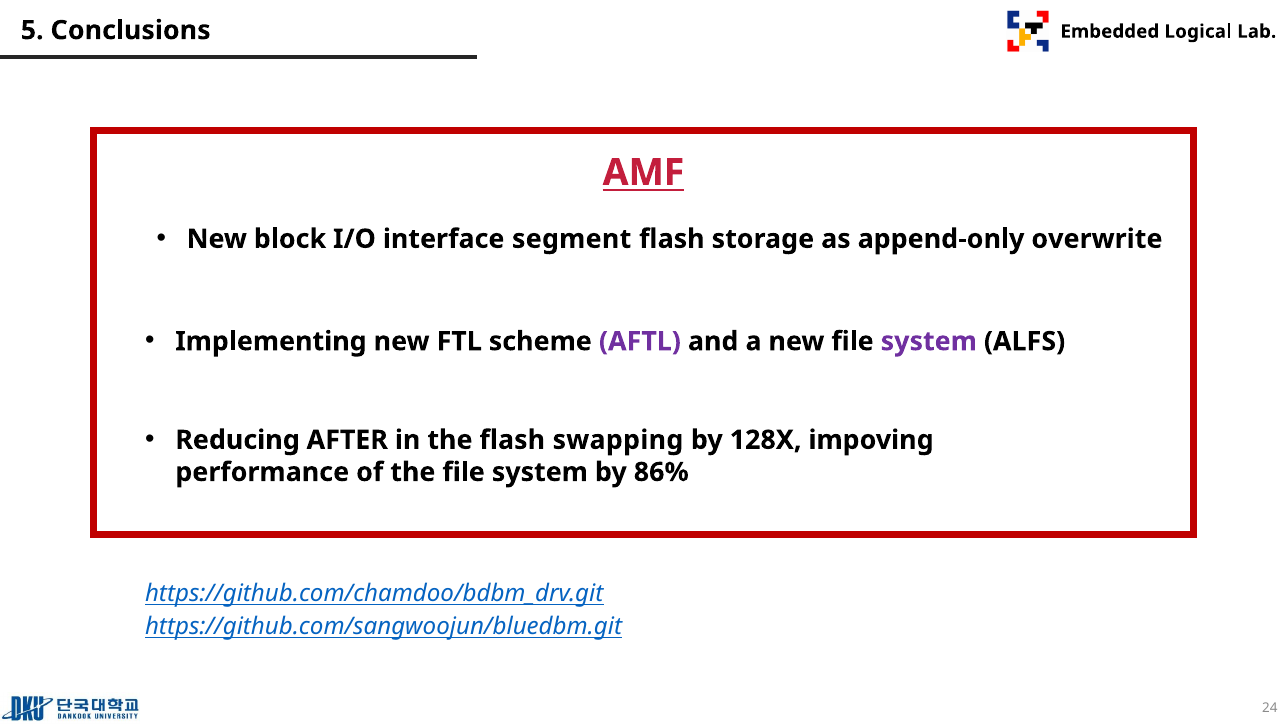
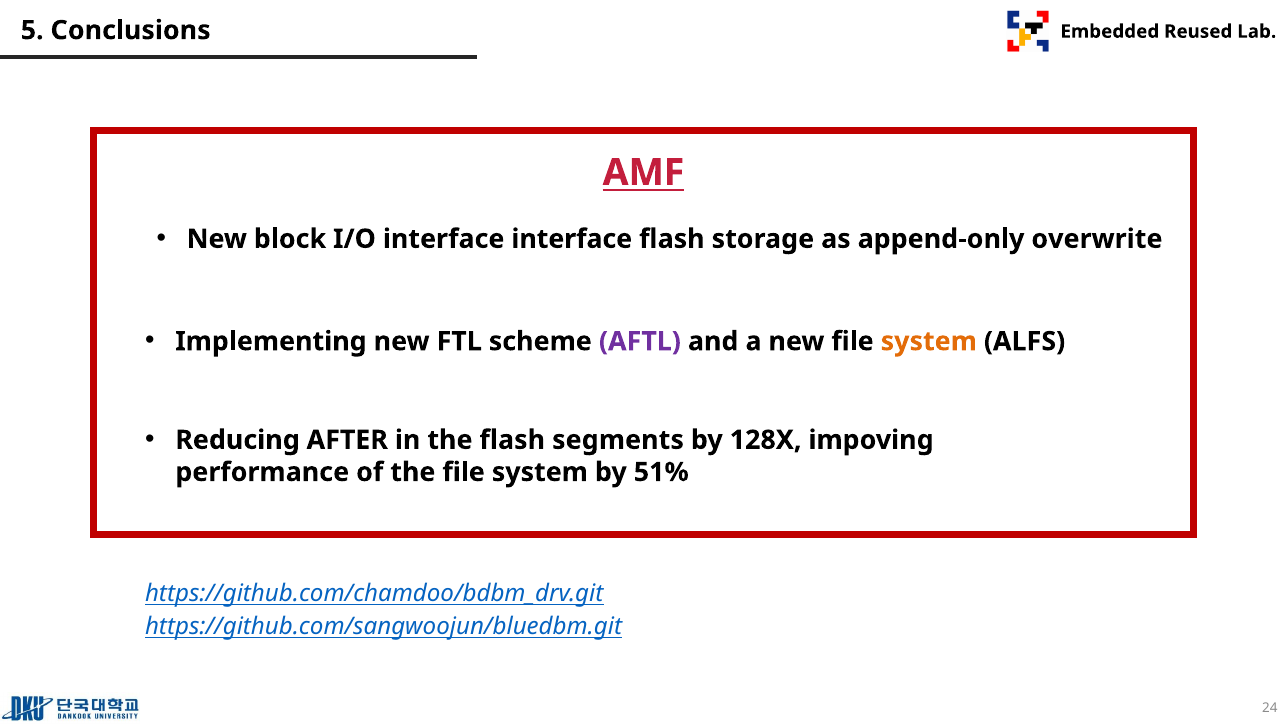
Logical: Logical -> Reused
interface segment: segment -> interface
system at (929, 341) colour: purple -> orange
swapping: swapping -> segments
86%: 86% -> 51%
